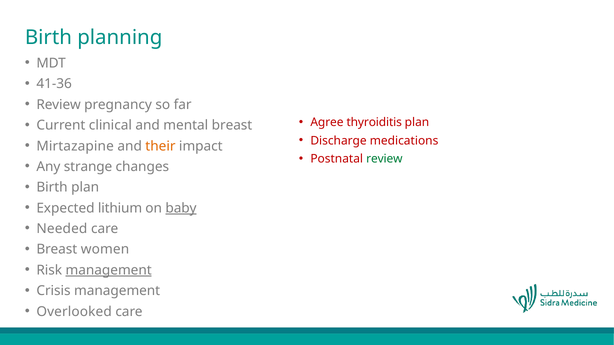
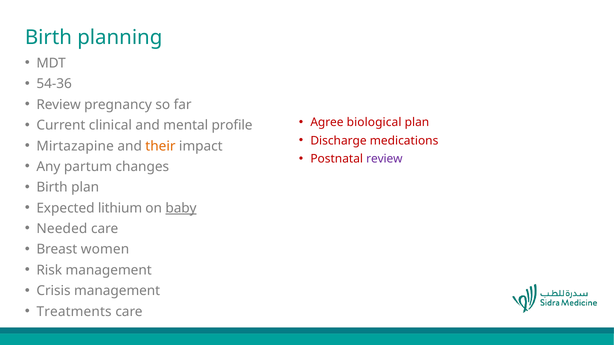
41-36: 41-36 -> 54-36
thyroiditis: thyroiditis -> biological
mental breast: breast -> profile
review at (384, 159) colour: green -> purple
strange: strange -> partum
management at (109, 270) underline: present -> none
Overlooked: Overlooked -> Treatments
